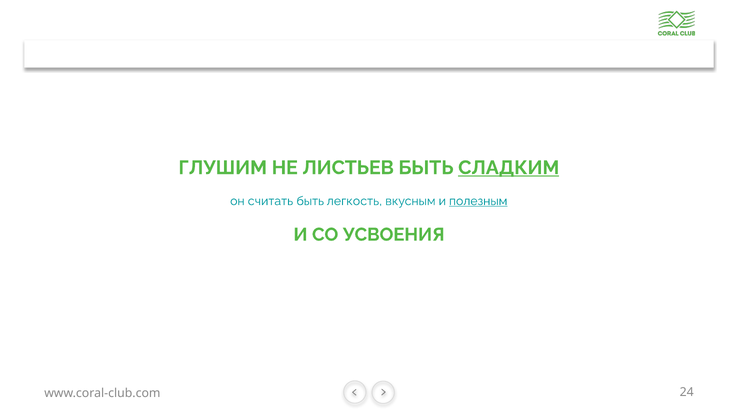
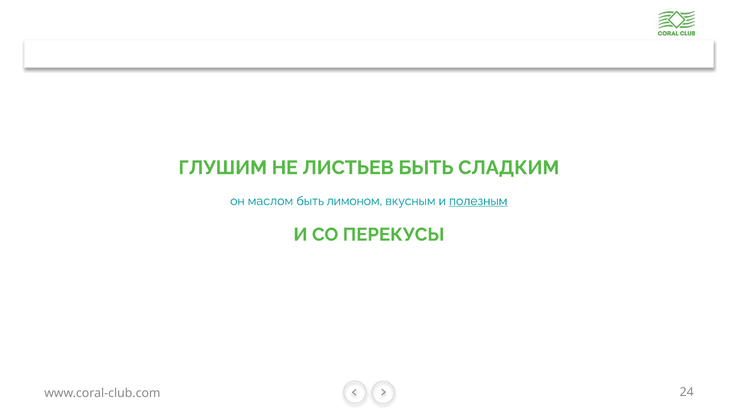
СЛАДКИМ underline: present -> none
считать: считать -> маслом
легкость: легкость -> лимоном
УСВОЕНИЯ: УСВОЕНИЯ -> ПЕРЕКУСЫ
